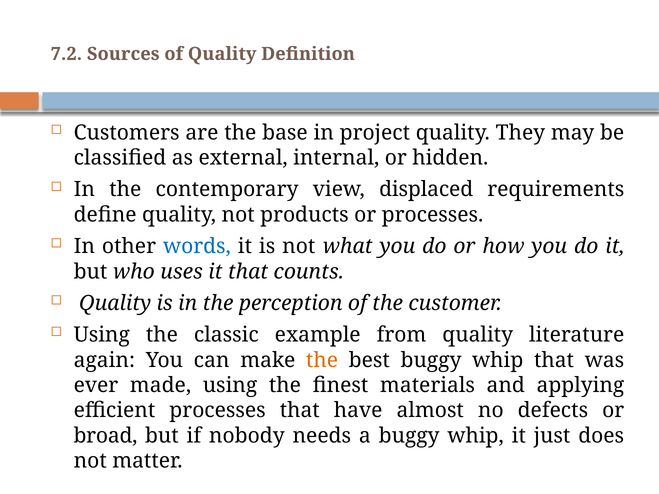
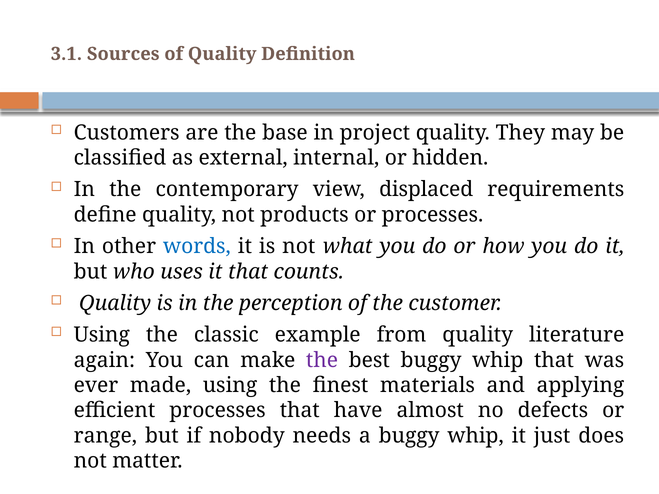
7.2: 7.2 -> 3.1
the at (322, 360) colour: orange -> purple
broad: broad -> range
